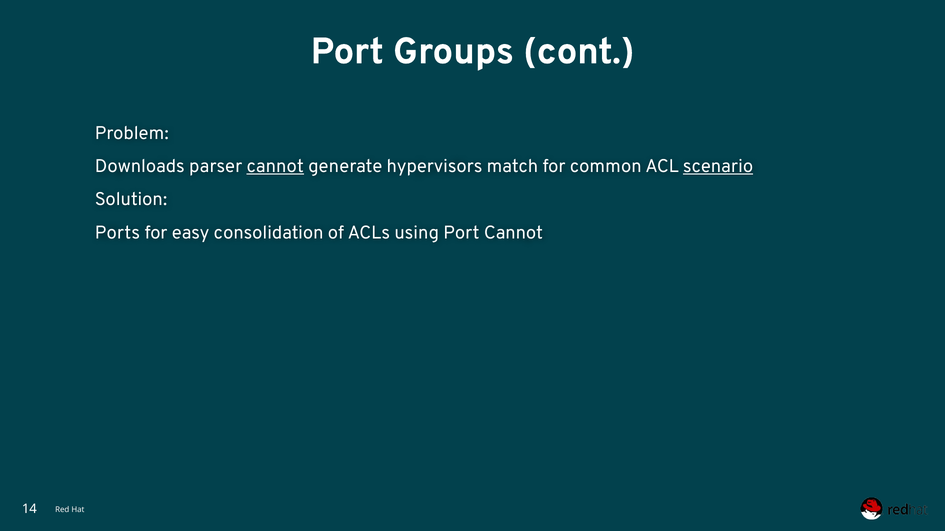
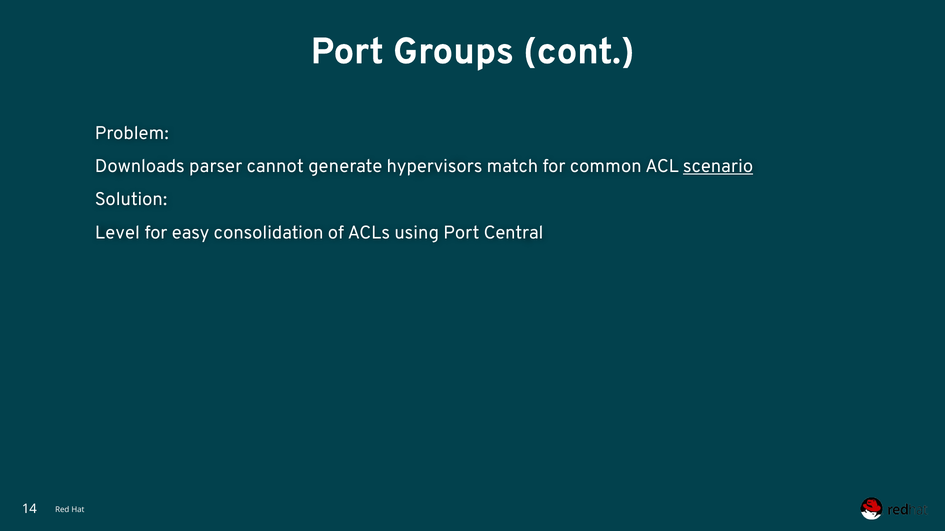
cannot at (275, 166) underline: present -> none
Ports: Ports -> Level
Port Cannot: Cannot -> Central
